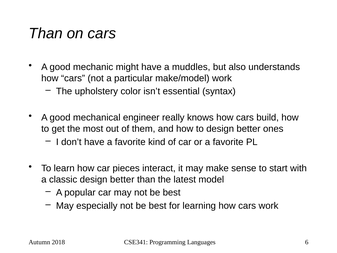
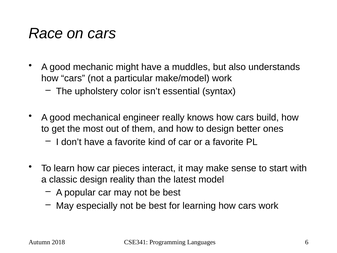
Than at (46, 33): Than -> Race
classic design better: better -> reality
